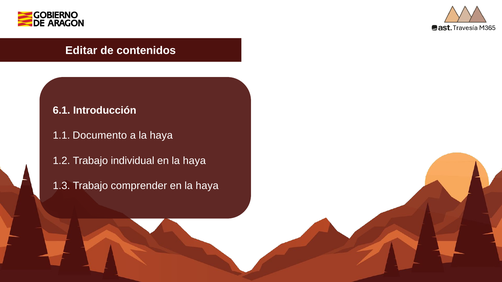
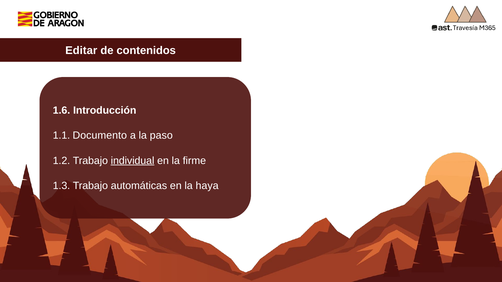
6.1: 6.1 -> 1.6
a la haya: haya -> paso
individual underline: none -> present
haya at (194, 161): haya -> firme
comprender: comprender -> automáticas
